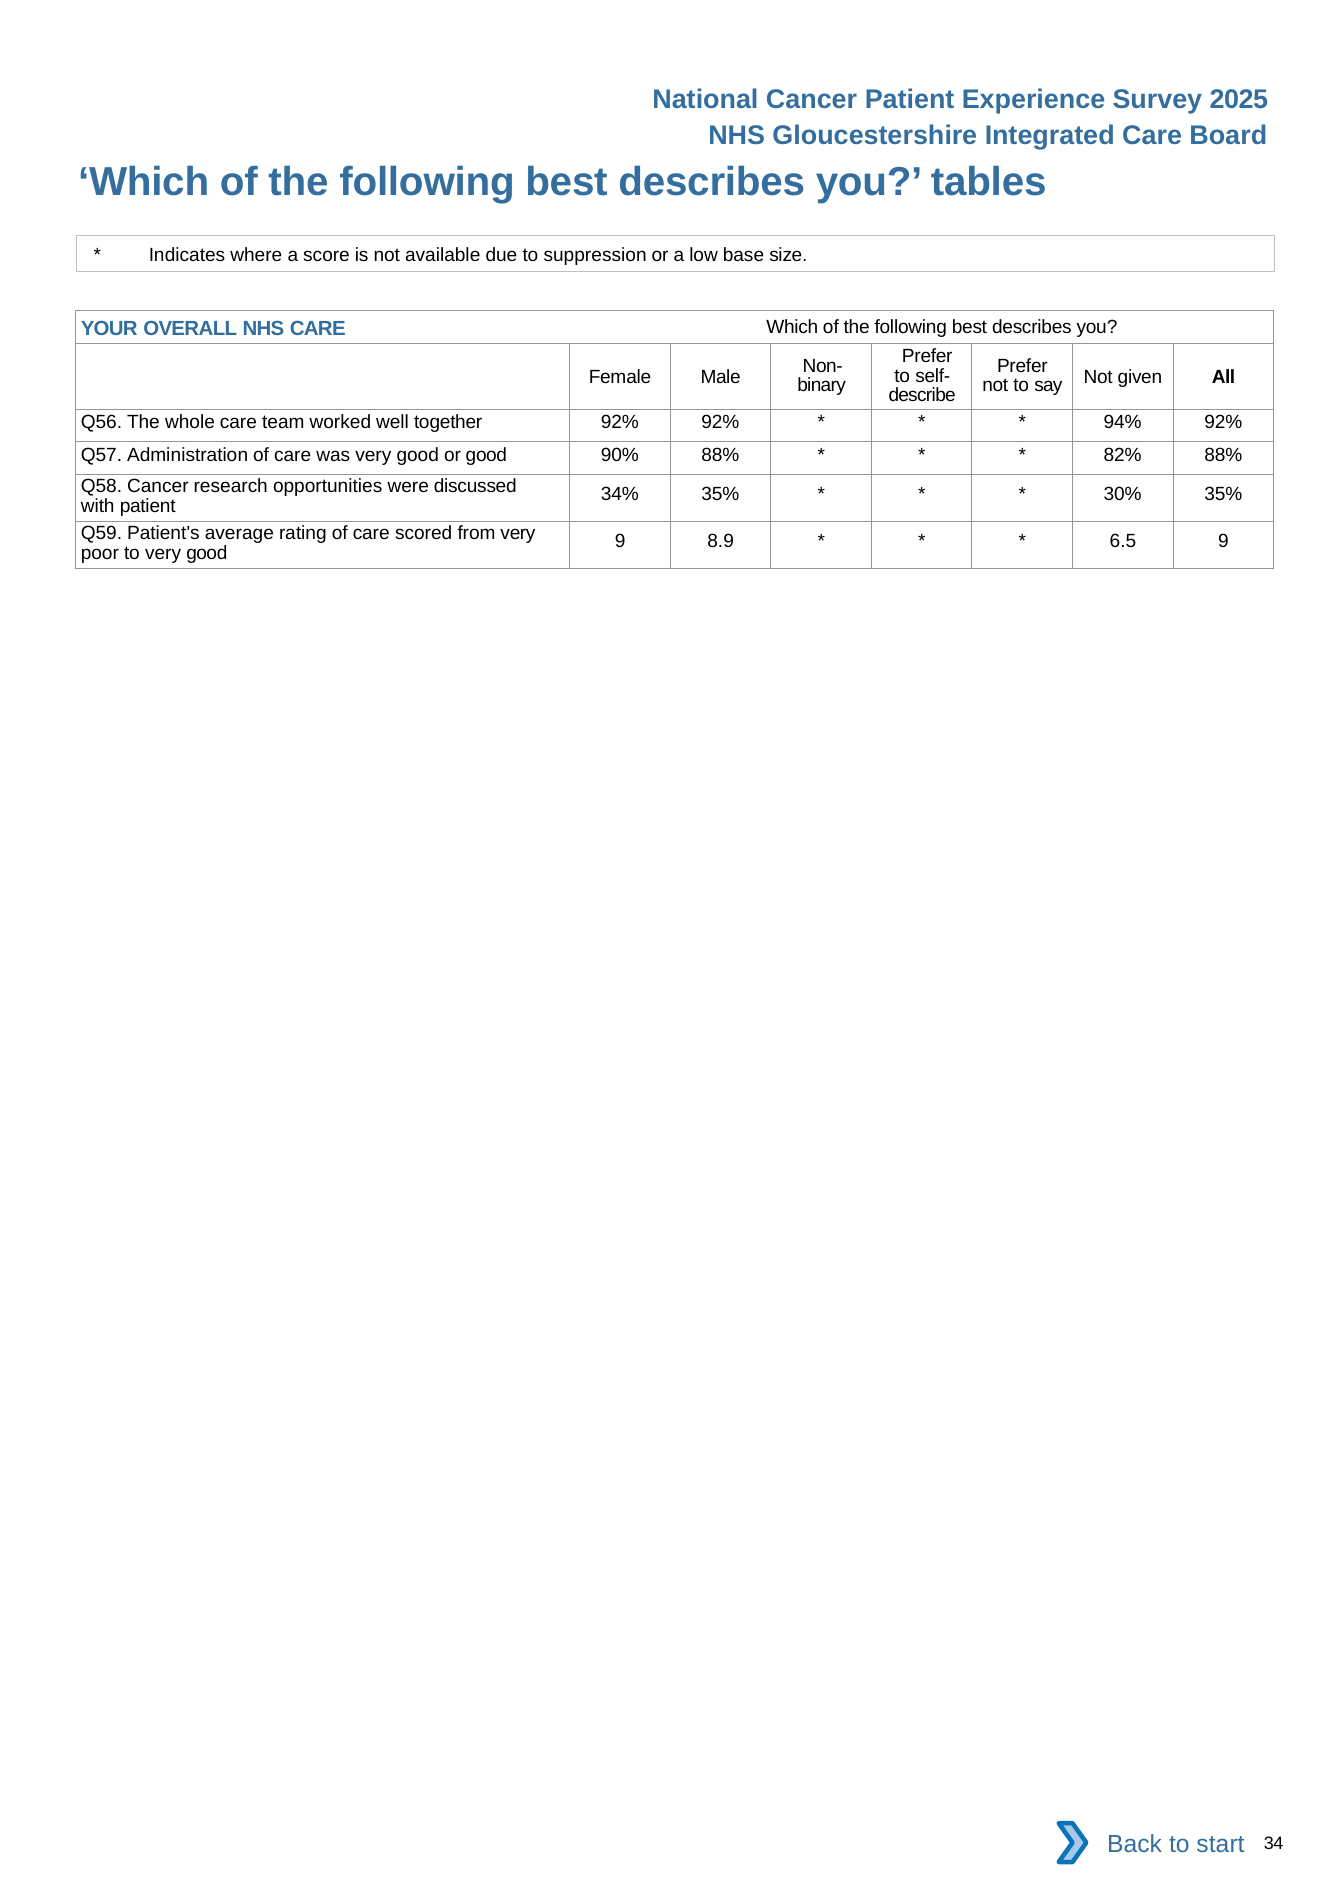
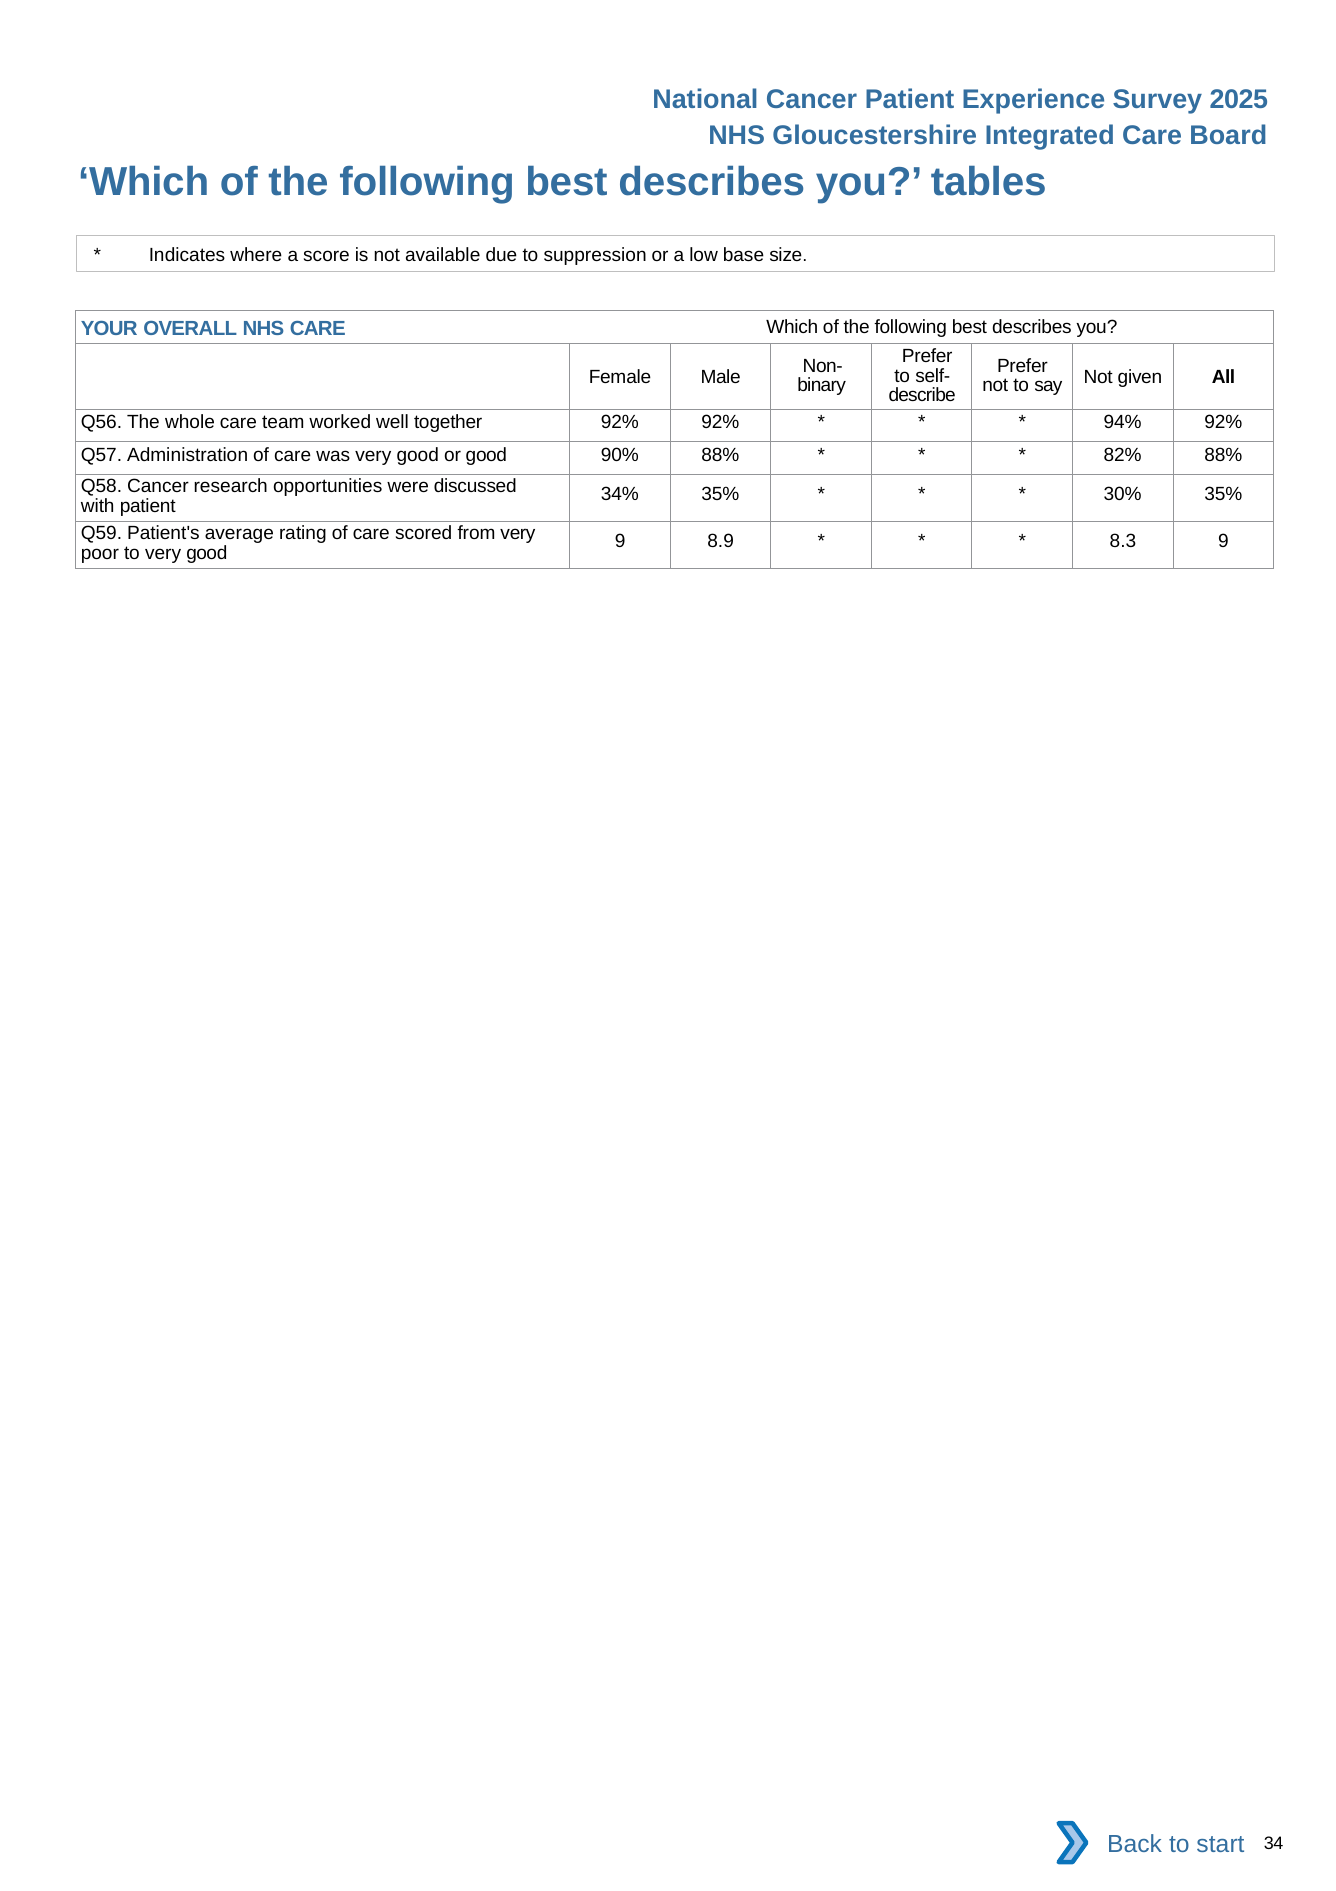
6.5: 6.5 -> 8.3
